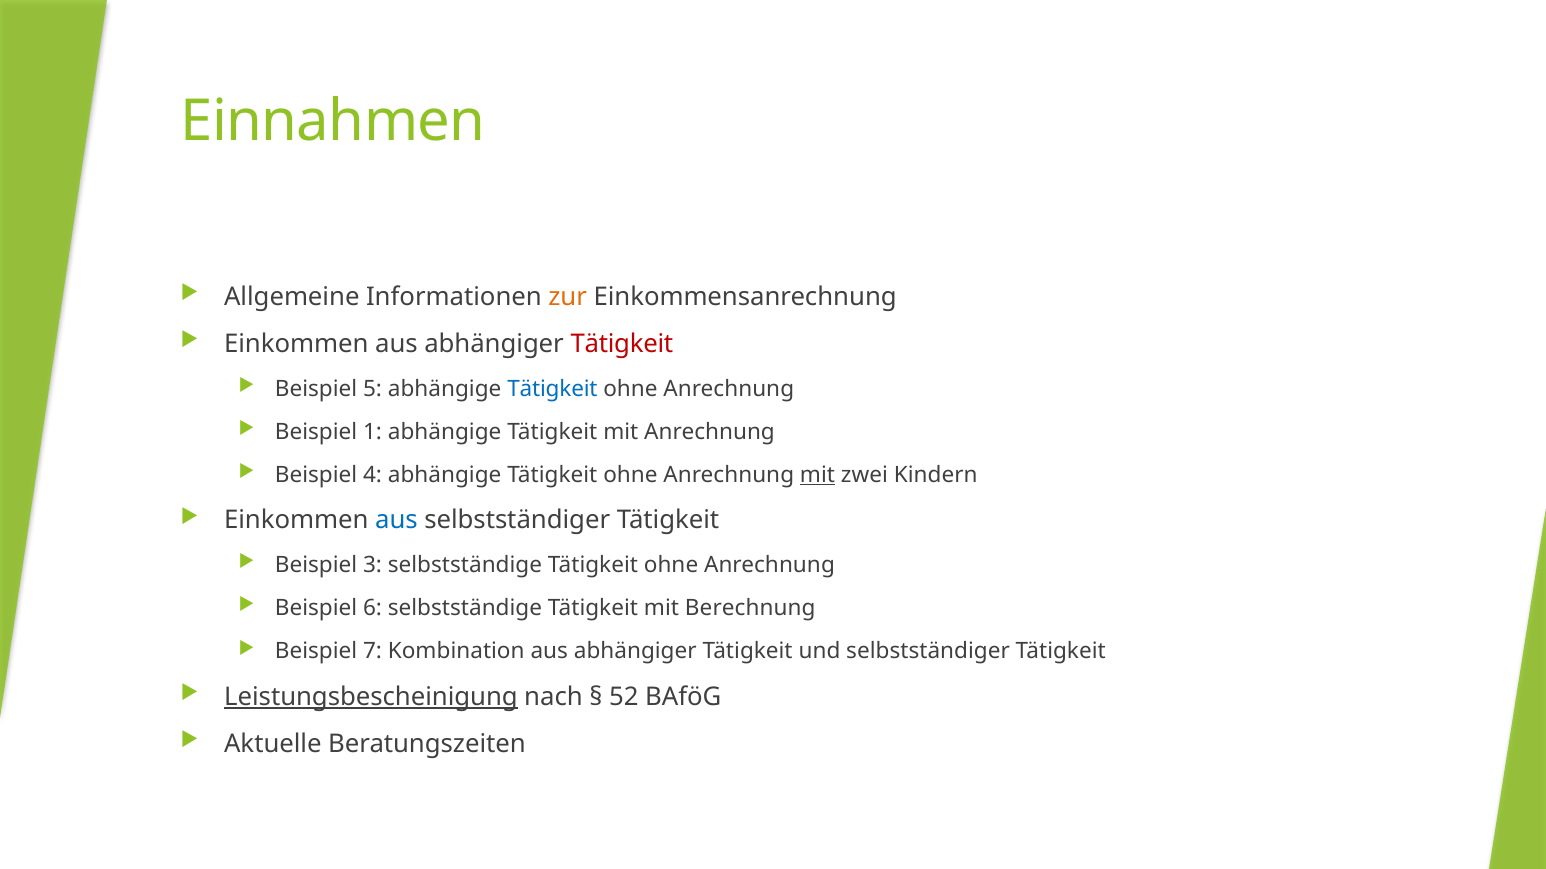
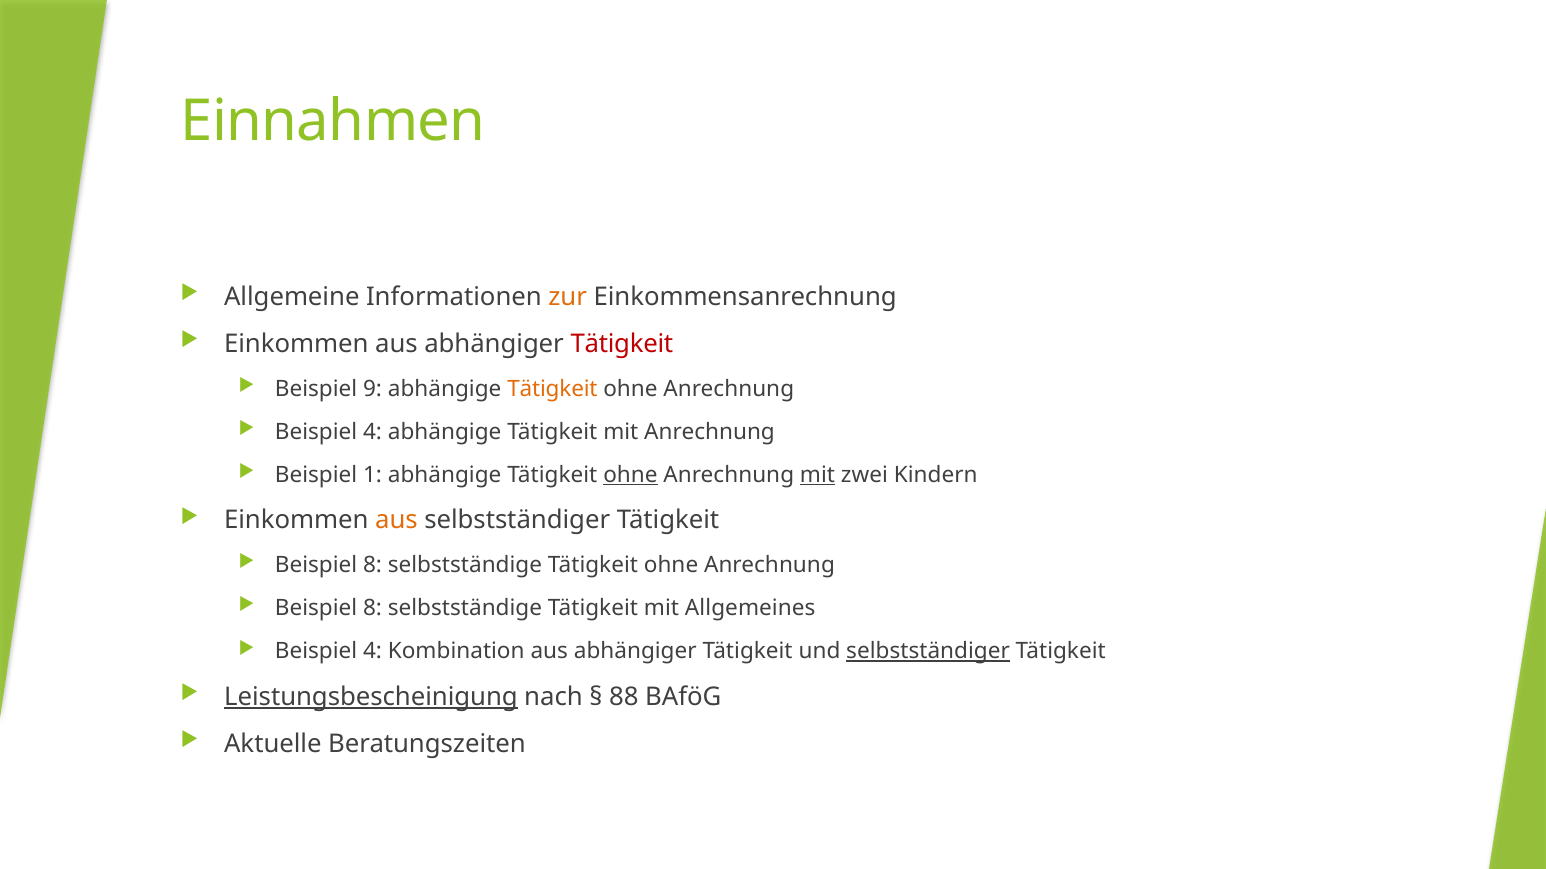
5: 5 -> 9
Tätigkeit at (552, 389) colour: blue -> orange
1 at (373, 432): 1 -> 4
4: 4 -> 1
ohne at (630, 475) underline: none -> present
aus at (396, 521) colour: blue -> orange
3 at (373, 566): 3 -> 8
6 at (373, 609): 6 -> 8
Berechnung: Berechnung -> Allgemeines
7 at (373, 652): 7 -> 4
selbstständiger at (928, 652) underline: none -> present
52: 52 -> 88
